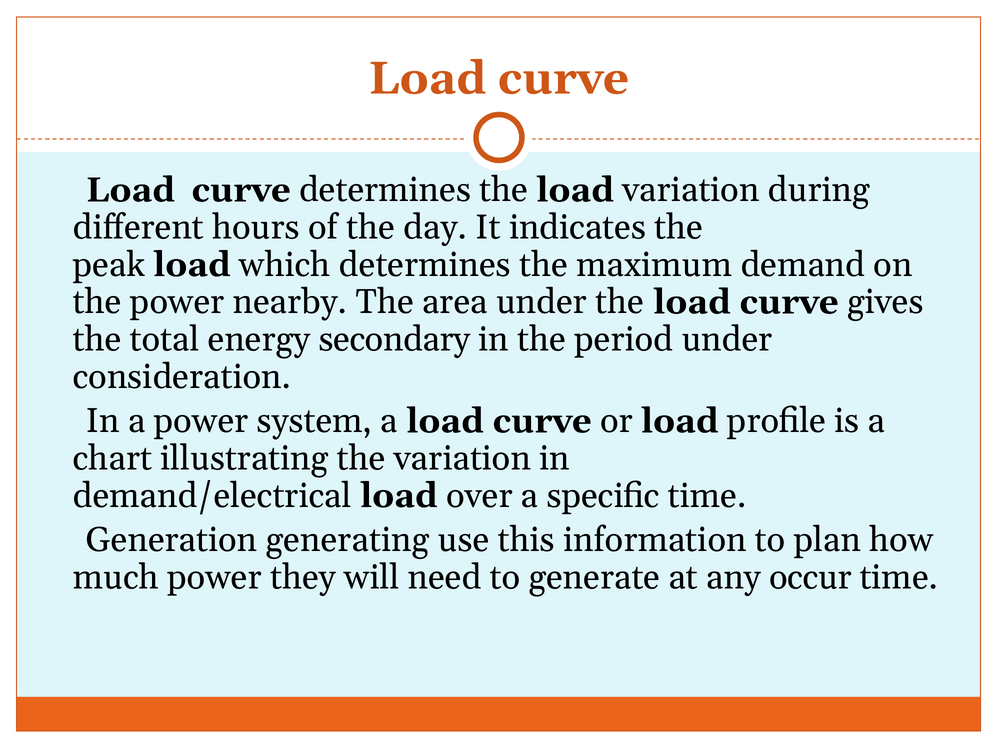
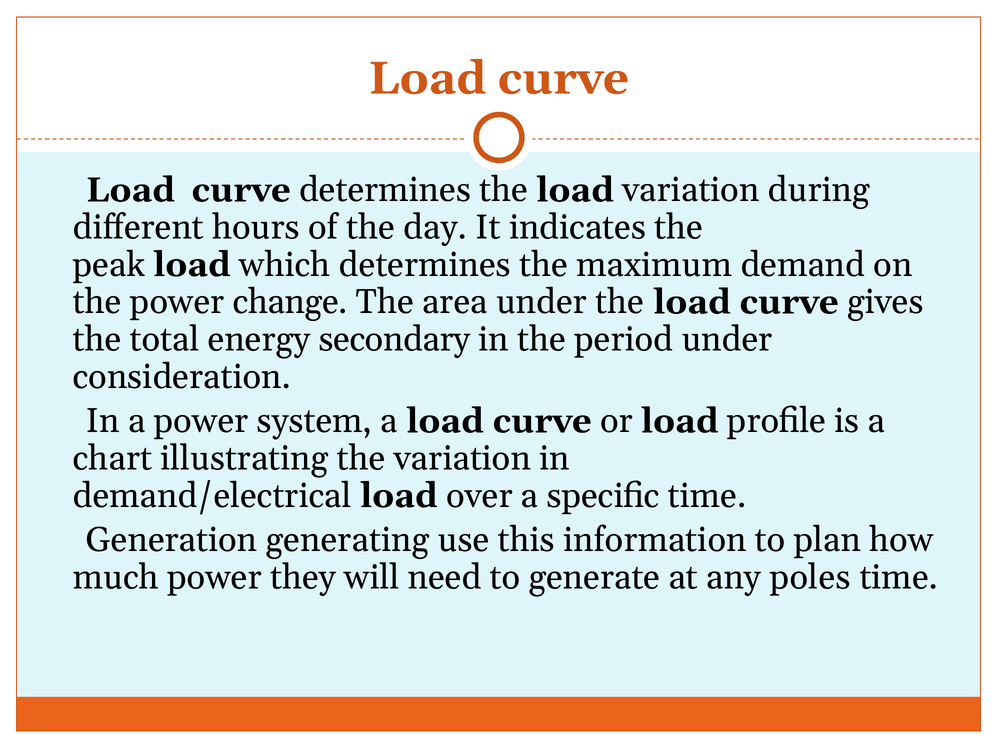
nearby: nearby -> change
occur: occur -> poles
